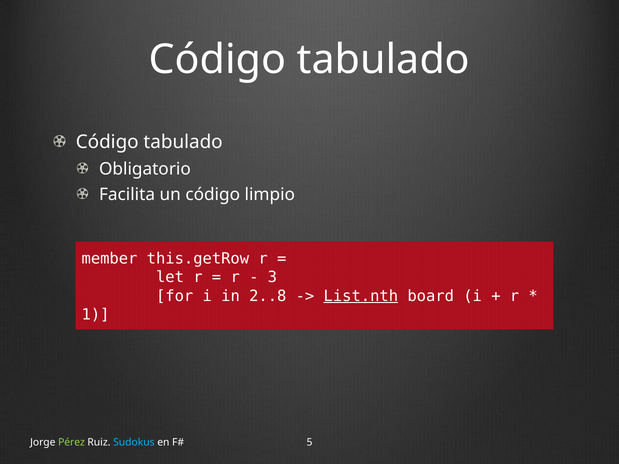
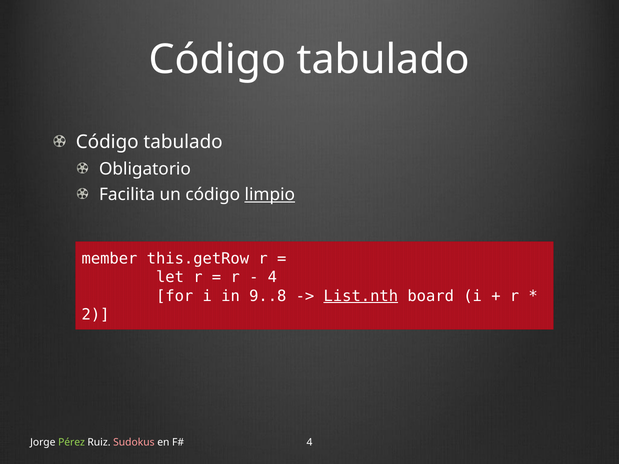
limpio underline: none -> present
3 at (272, 278): 3 -> 4
2..8: 2..8 -> 9..8
1: 1 -> 2
Sudokus colour: light blue -> pink
5 at (310, 443): 5 -> 4
